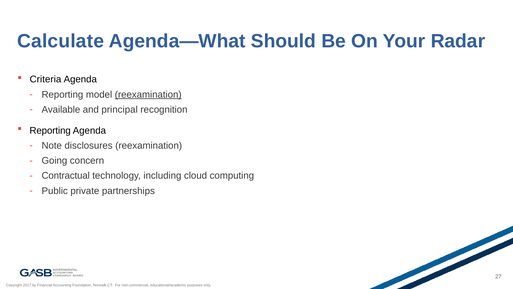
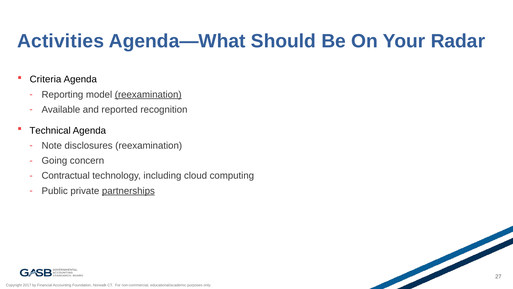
Calculate: Calculate -> Activities
principal: principal -> reported
Reporting at (50, 130): Reporting -> Technical
partnerships underline: none -> present
